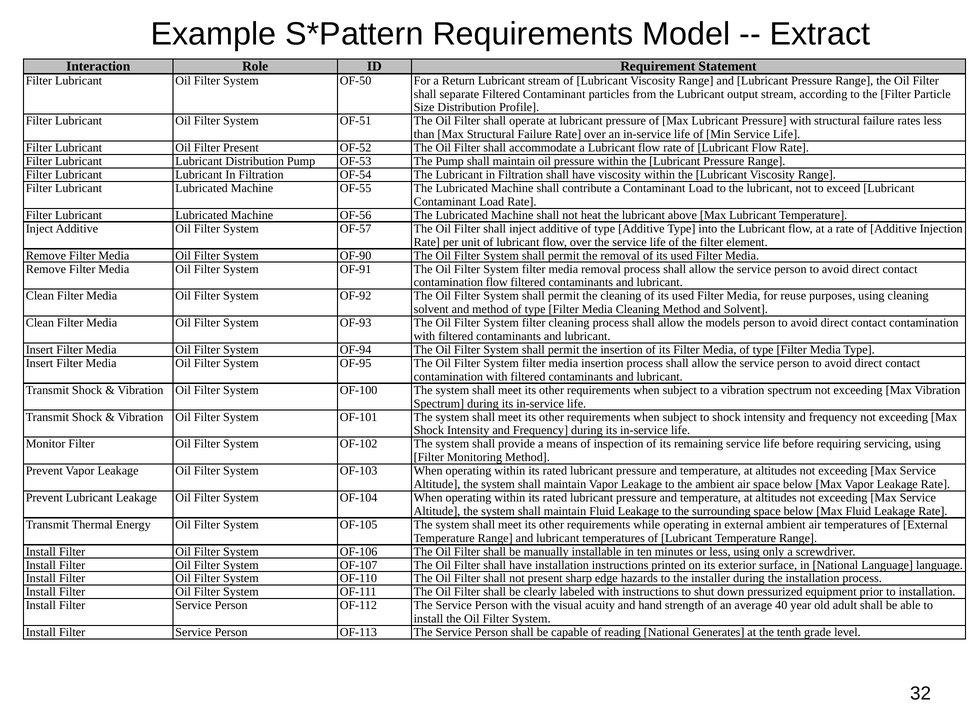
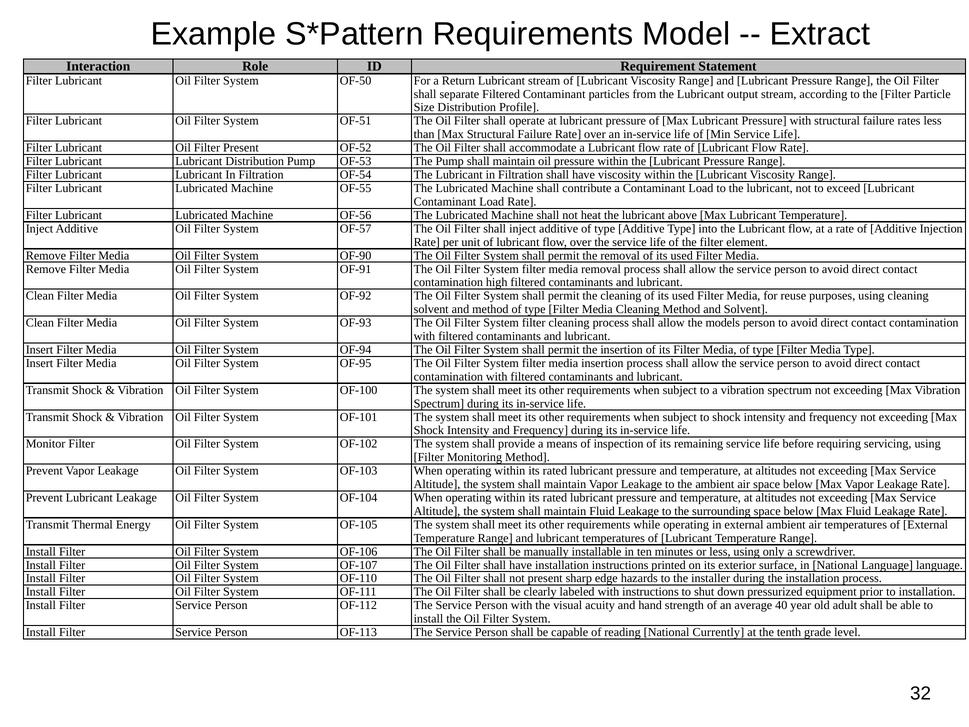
contamination flow: flow -> high
Generates: Generates -> Currently
